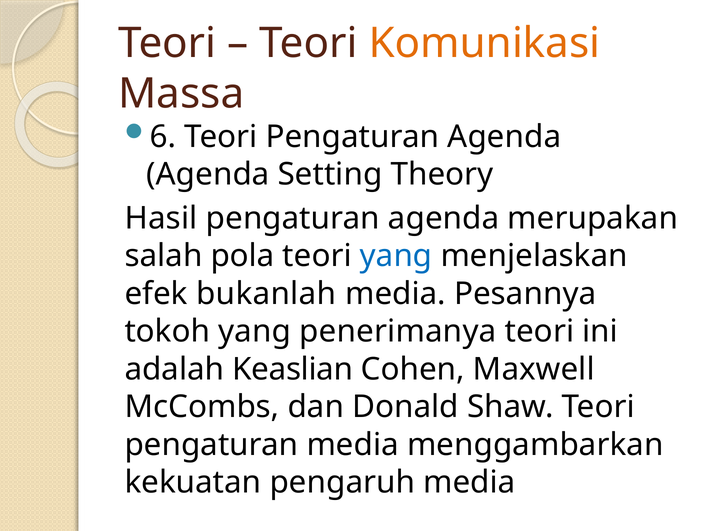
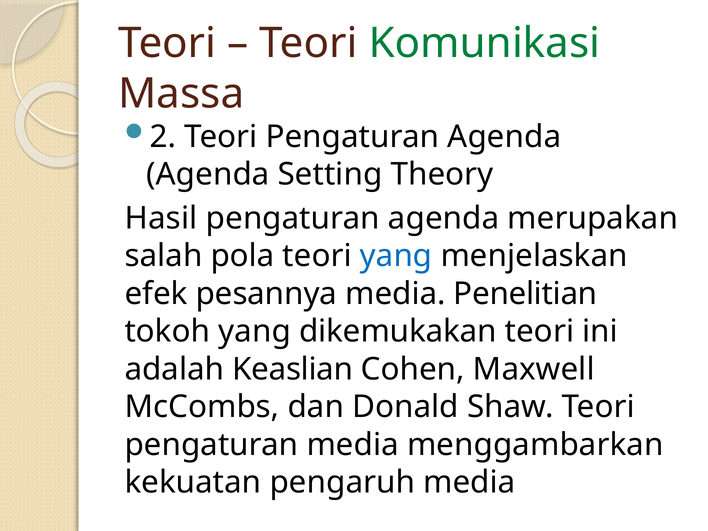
Komunikasi colour: orange -> green
6: 6 -> 2
bukanlah: bukanlah -> pesannya
Pesannya: Pesannya -> Penelitian
penerimanya: penerimanya -> dikemukakan
